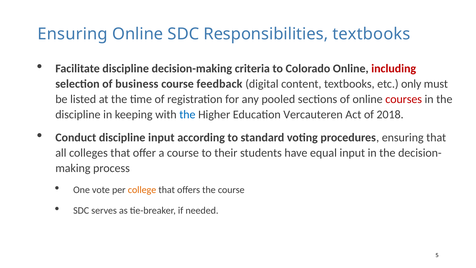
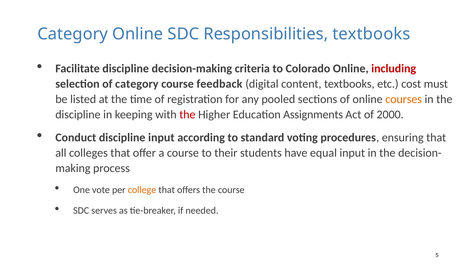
Ensuring at (73, 34): Ensuring -> Category
of business: business -> category
only: only -> cost
courses colour: red -> orange
the at (187, 114) colour: blue -> red
Vercauteren: Vercauteren -> Assignments
2018: 2018 -> 2000
